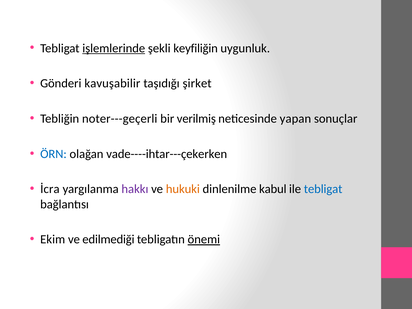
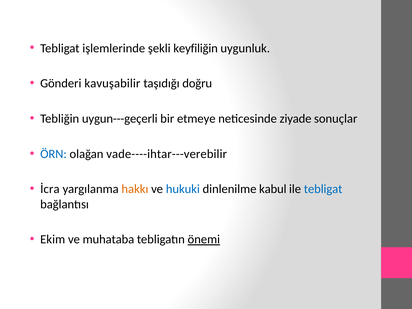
işlemlerinde underline: present -> none
şirket: şirket -> doğru
noter---geçerli: noter---geçerli -> uygun---geçerli
verilmiş: verilmiş -> etmeye
yapan: yapan -> ziyade
vade----ihtar---çekerken: vade----ihtar---çekerken -> vade----ihtar---verebilir
hakkı colour: purple -> orange
hukuki colour: orange -> blue
edilmediği: edilmediği -> muhataba
